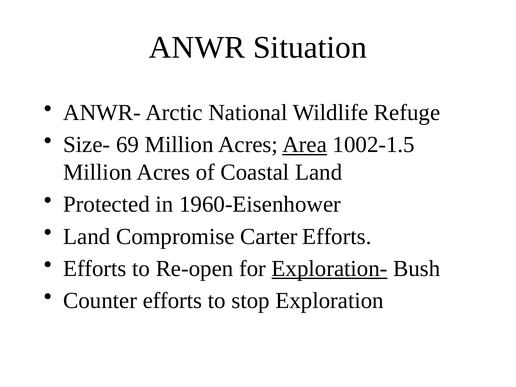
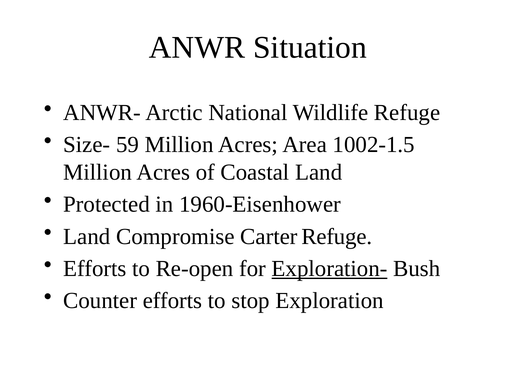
69: 69 -> 59
Area underline: present -> none
Carter Efforts: Efforts -> Refuge
